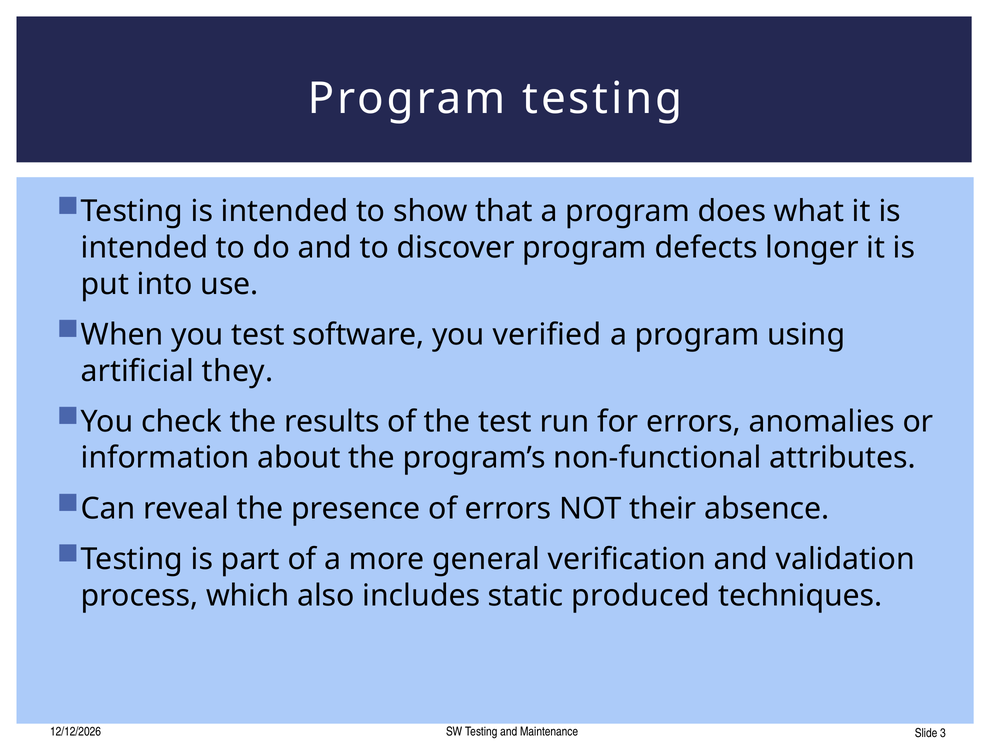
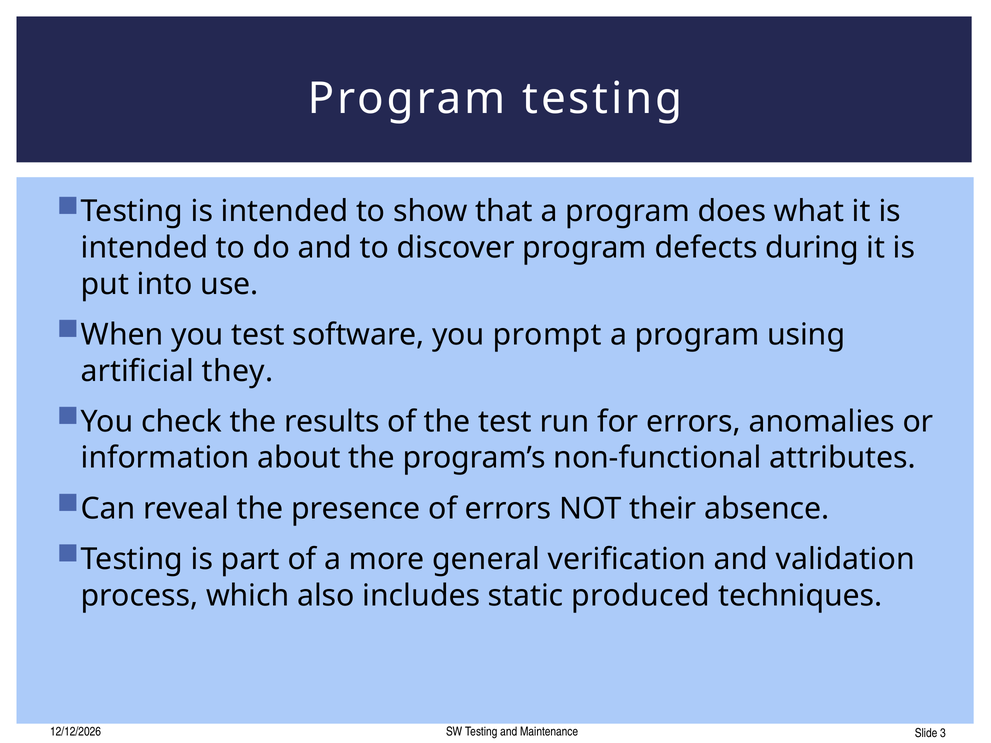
longer: longer -> during
verified: verified -> prompt
